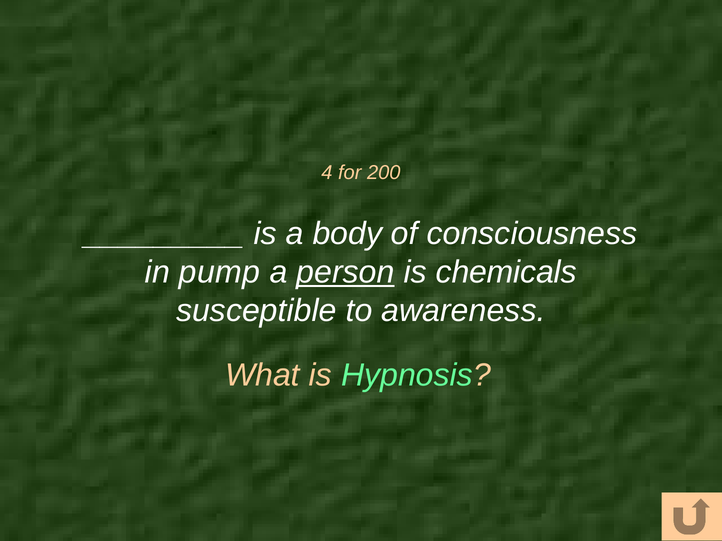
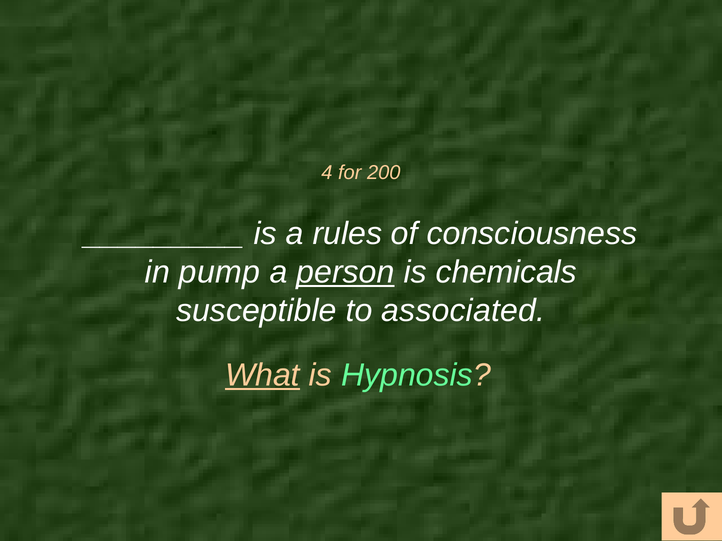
body: body -> rules
awareness: awareness -> associated
What underline: none -> present
